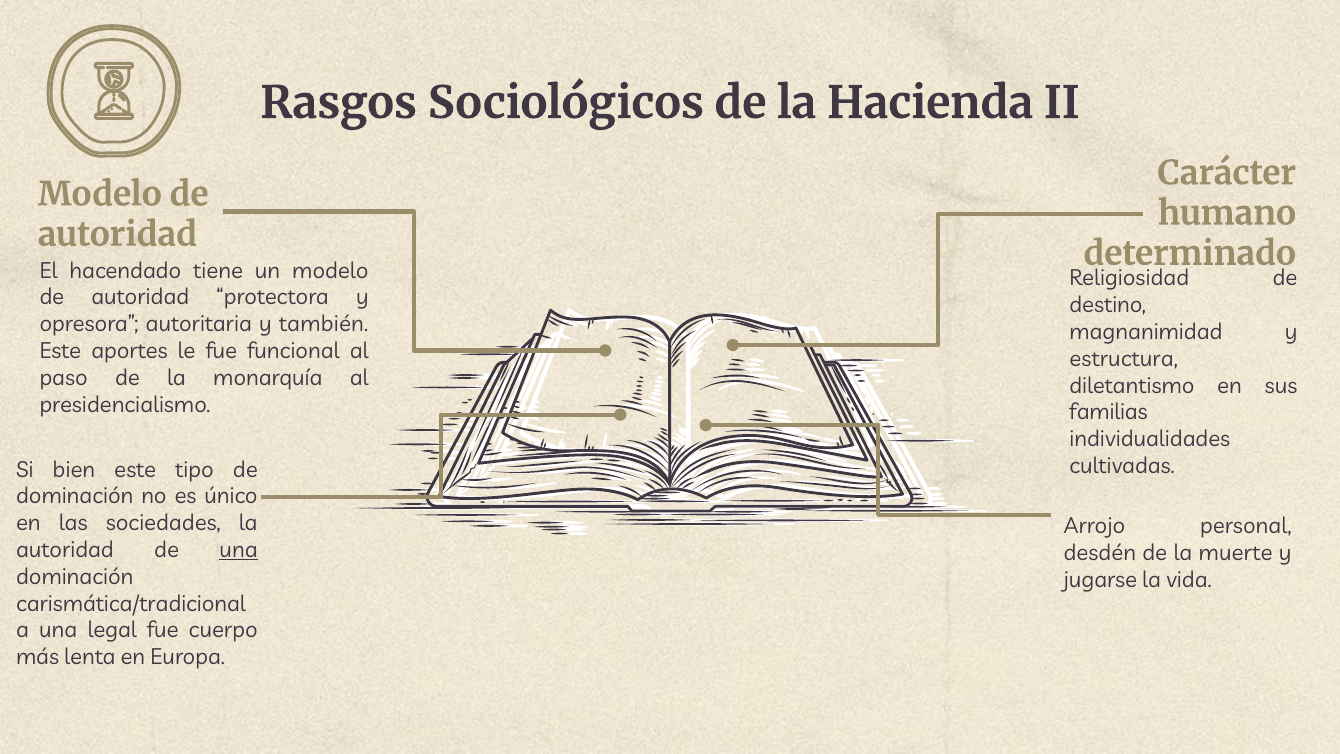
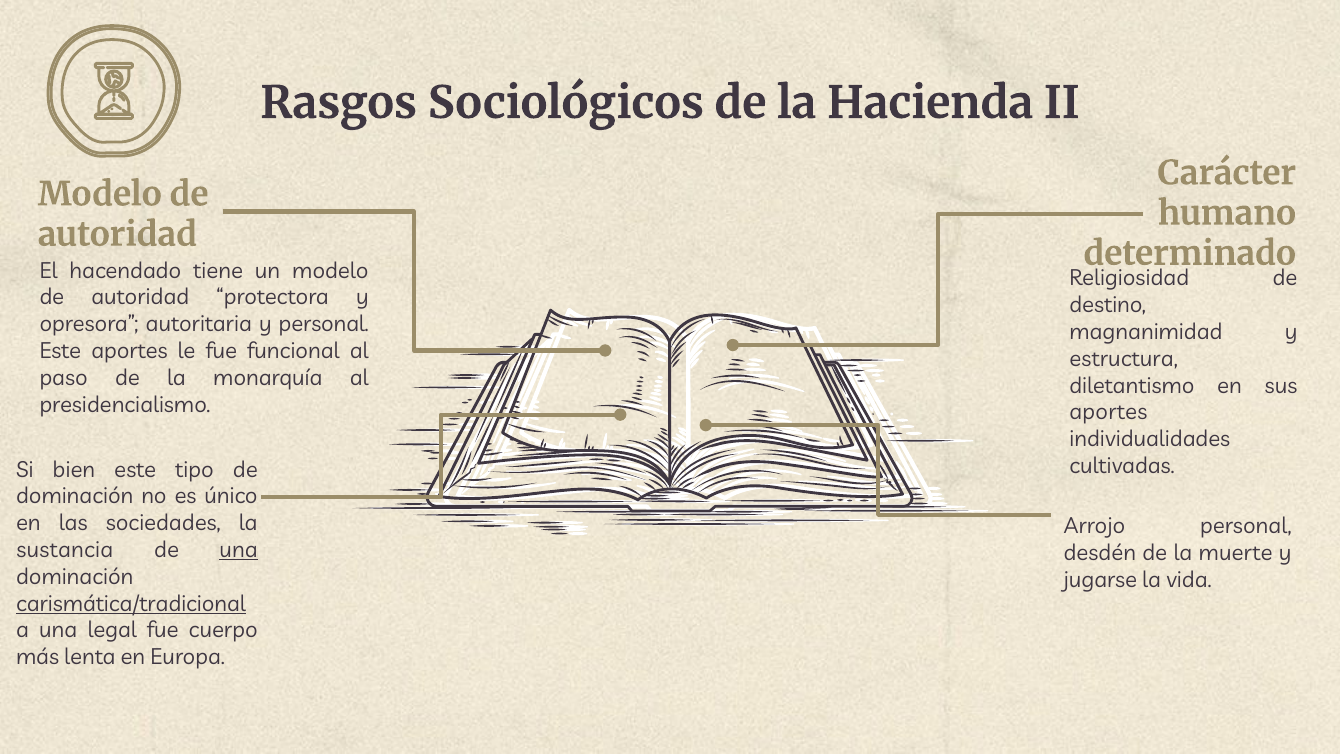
y también: también -> personal
familias at (1109, 412): familias -> aportes
autoridad at (65, 550): autoridad -> sustancia
carismática/tradicional underline: none -> present
